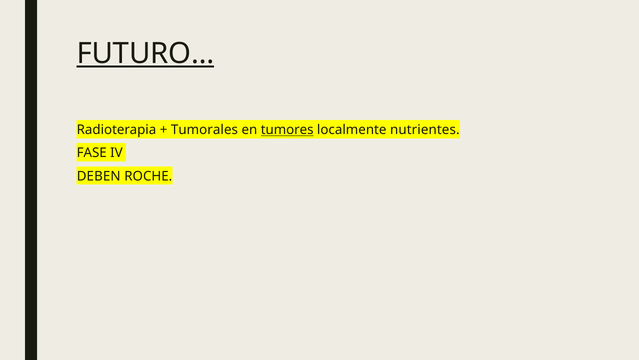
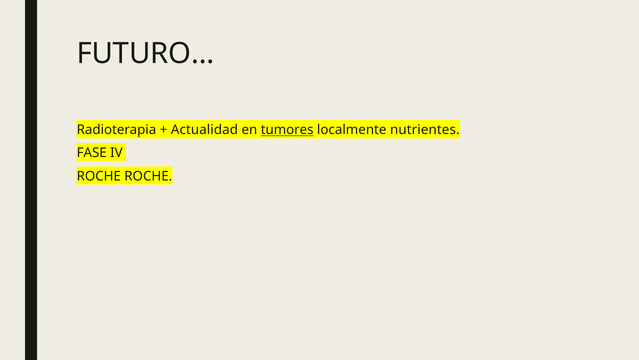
FUTURO… underline: present -> none
Tumorales: Tumorales -> Actualidad
DEBEN at (99, 176): DEBEN -> ROCHE
